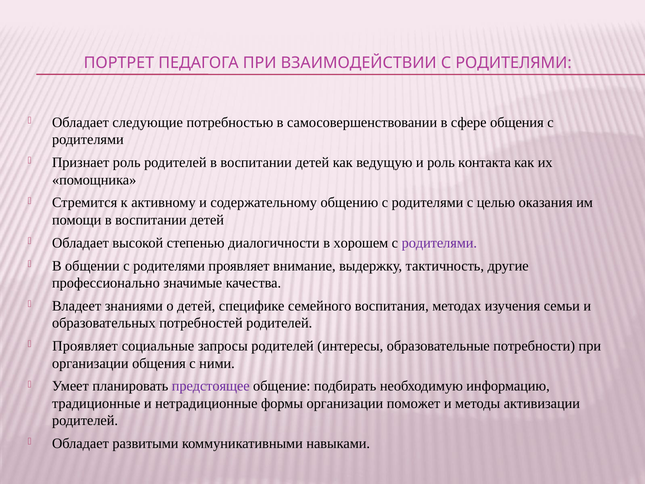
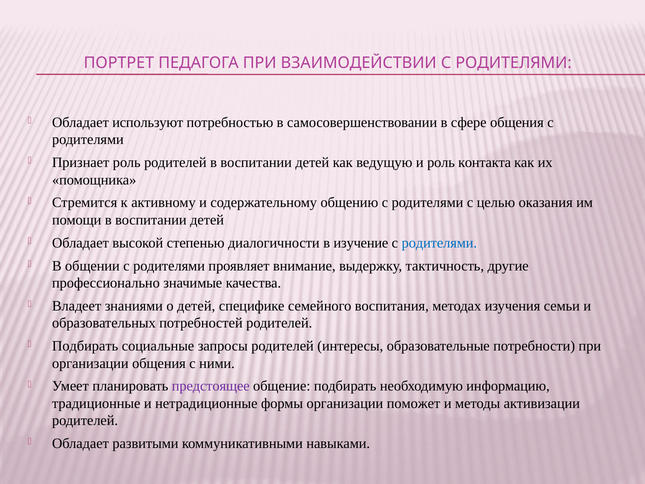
следующие: следующие -> используют
хорошем: хорошем -> изучение
родителями at (439, 243) colour: purple -> blue
Проявляет at (85, 346): Проявляет -> Подбирать
